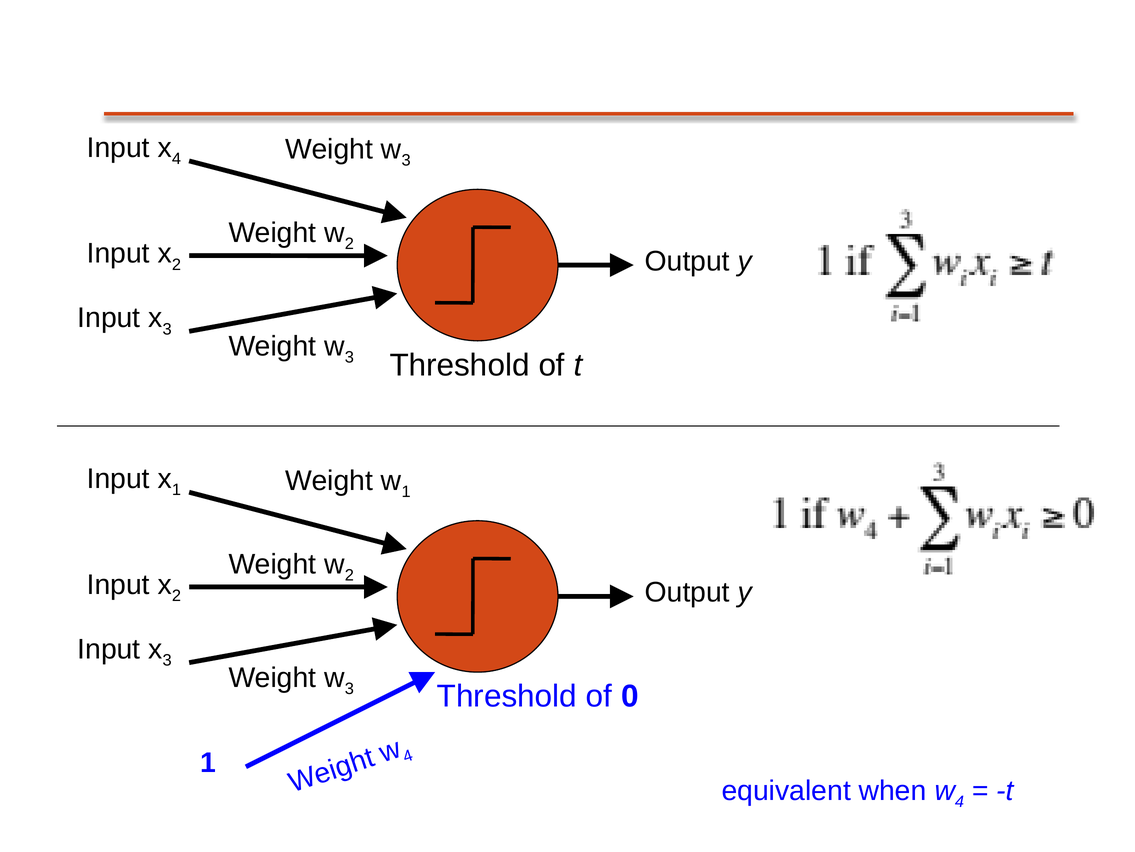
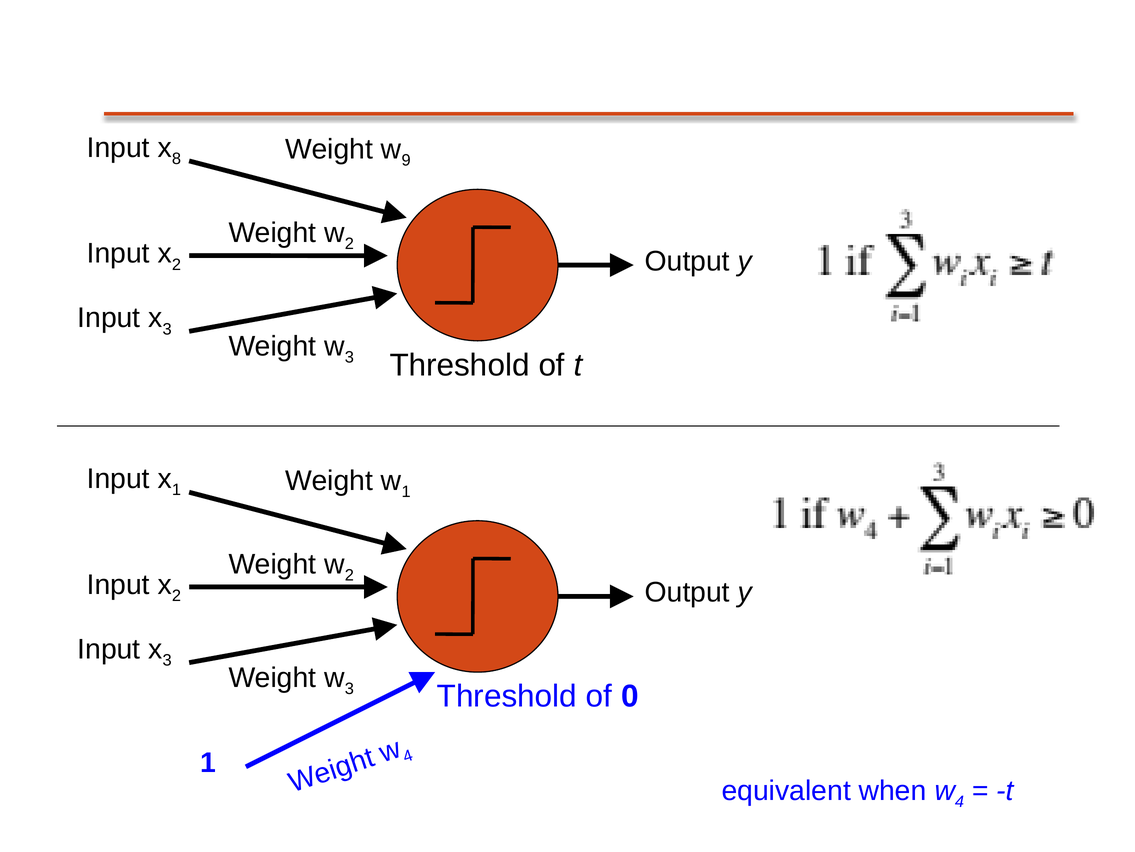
4 at (177, 159): 4 -> 8
3 at (406, 160): 3 -> 9
